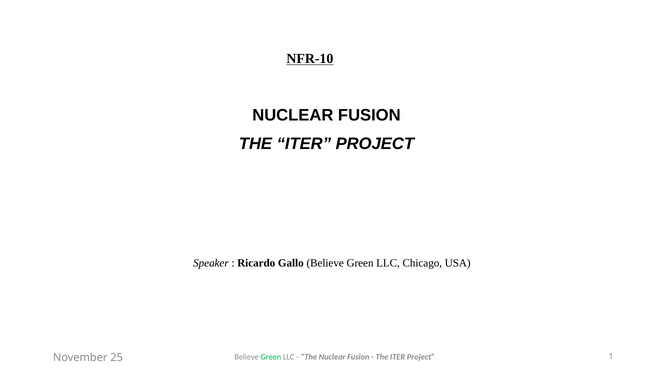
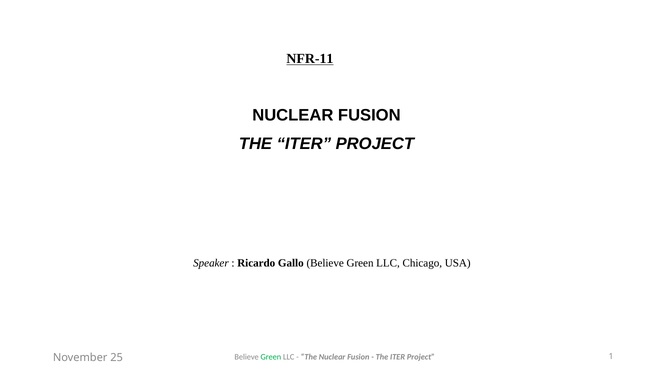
NFR-10: NFR-10 -> NFR-11
